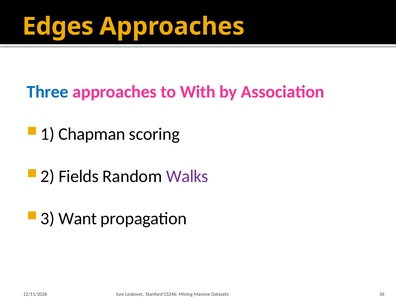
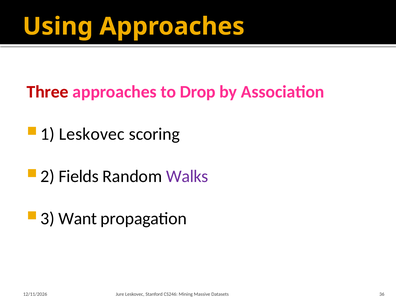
Edges: Edges -> Using
Three colour: blue -> red
With: With -> Drop
Chapman at (92, 134): Chapman -> Leskovec
